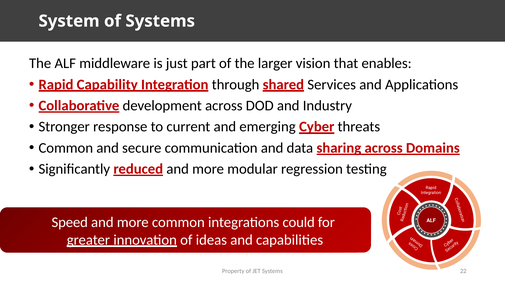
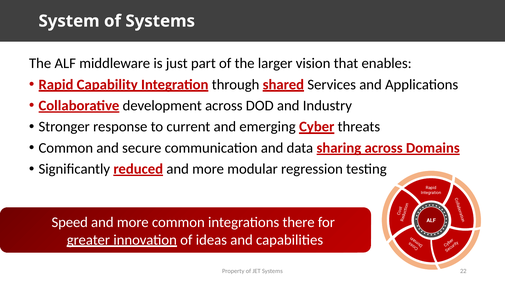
could: could -> there
